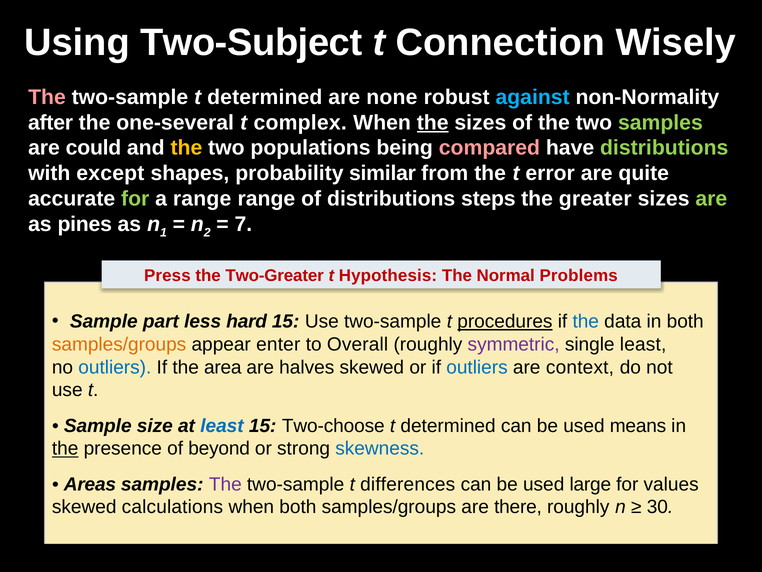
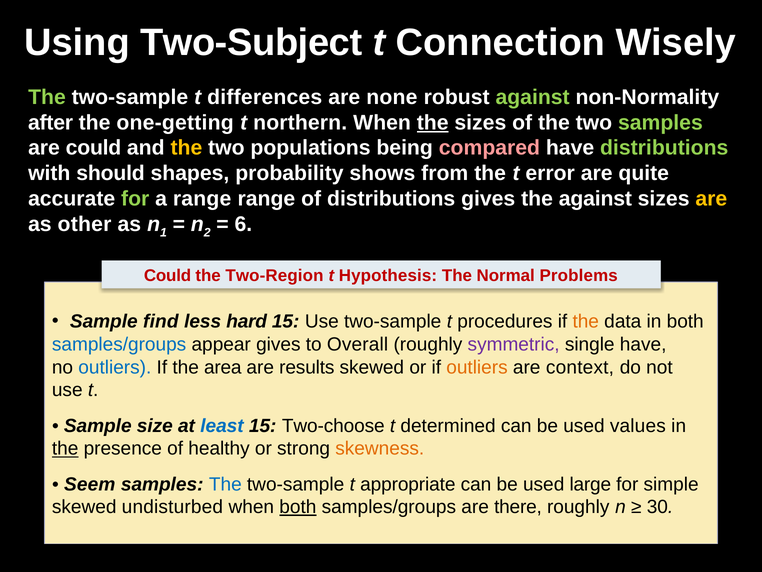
The at (47, 97) colour: pink -> light green
two-sample t determined: determined -> differences
against at (533, 97) colour: light blue -> light green
one-several: one-several -> one-getting
complex: complex -> northern
except: except -> should
similar: similar -> shows
distributions steps: steps -> gives
the greater: greater -> against
are at (711, 199) colour: light green -> yellow
pines: pines -> other
7: 7 -> 6
Press at (167, 275): Press -> Could
Two-Greater: Two-Greater -> Two-Region
part: part -> find
procedures underline: present -> none
the at (586, 321) colour: blue -> orange
samples/groups at (119, 344) colour: orange -> blue
appear enter: enter -> gives
single least: least -> have
halves: halves -> results
outliers at (477, 367) colour: blue -> orange
means: means -> values
beyond: beyond -> healthy
skewness colour: blue -> orange
Areas: Areas -> Seem
The at (225, 484) colour: purple -> blue
differences: differences -> appropriate
values: values -> simple
calculations: calculations -> undisturbed
both at (298, 507) underline: none -> present
